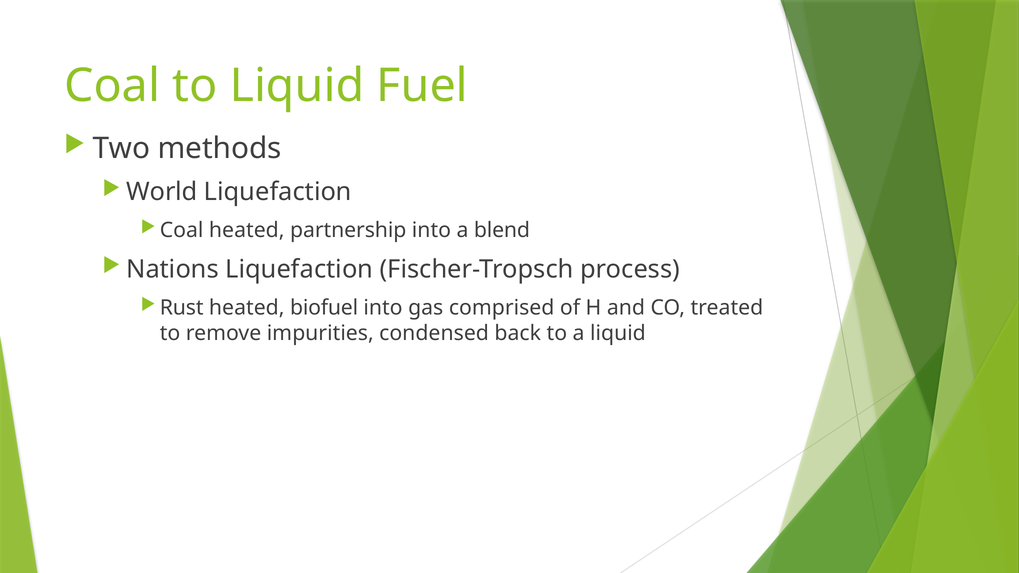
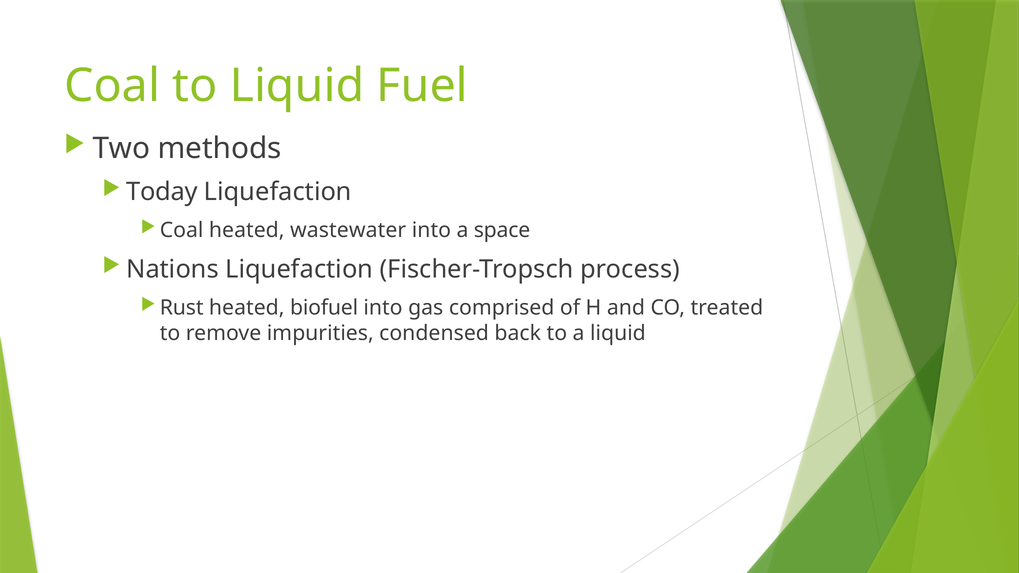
World: World -> Today
partnership: partnership -> wastewater
blend: blend -> space
